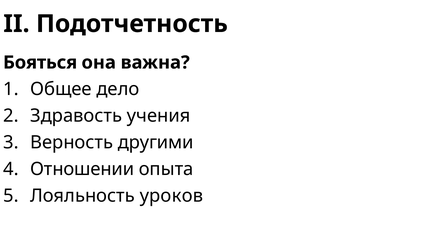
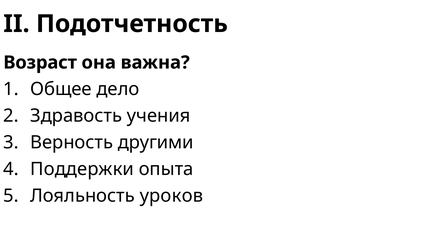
Бояться: Бояться -> Возраст
Отношении: Отношении -> Поддержки
